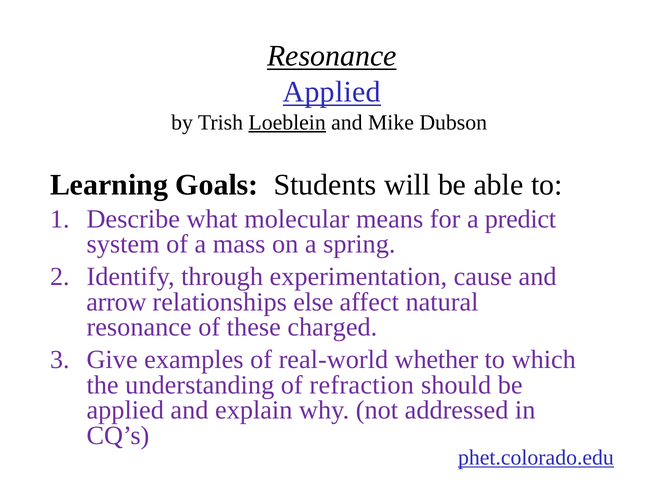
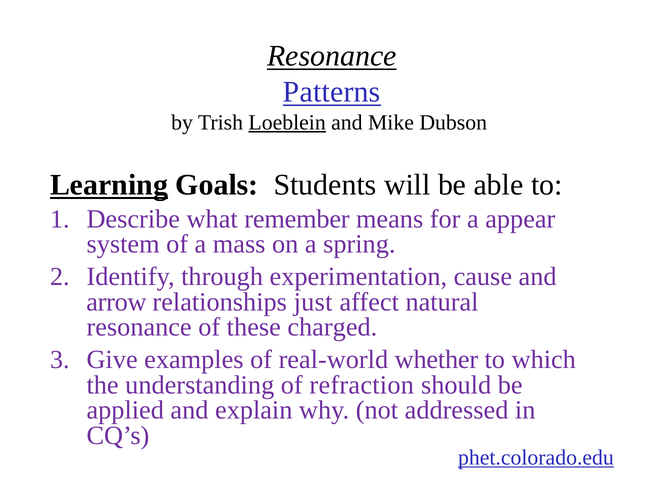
Applied at (332, 92): Applied -> Patterns
Learning underline: none -> present
molecular: molecular -> remember
predict: predict -> appear
else: else -> just
